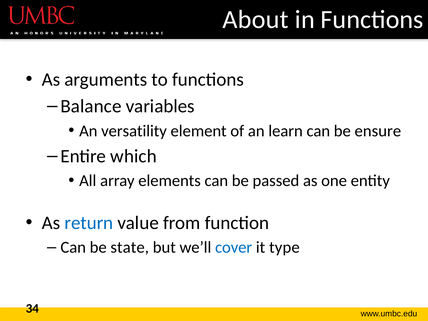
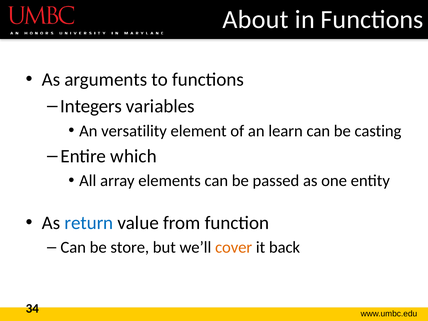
Balance: Balance -> Integers
ensure: ensure -> casting
state: state -> store
cover colour: blue -> orange
type: type -> back
